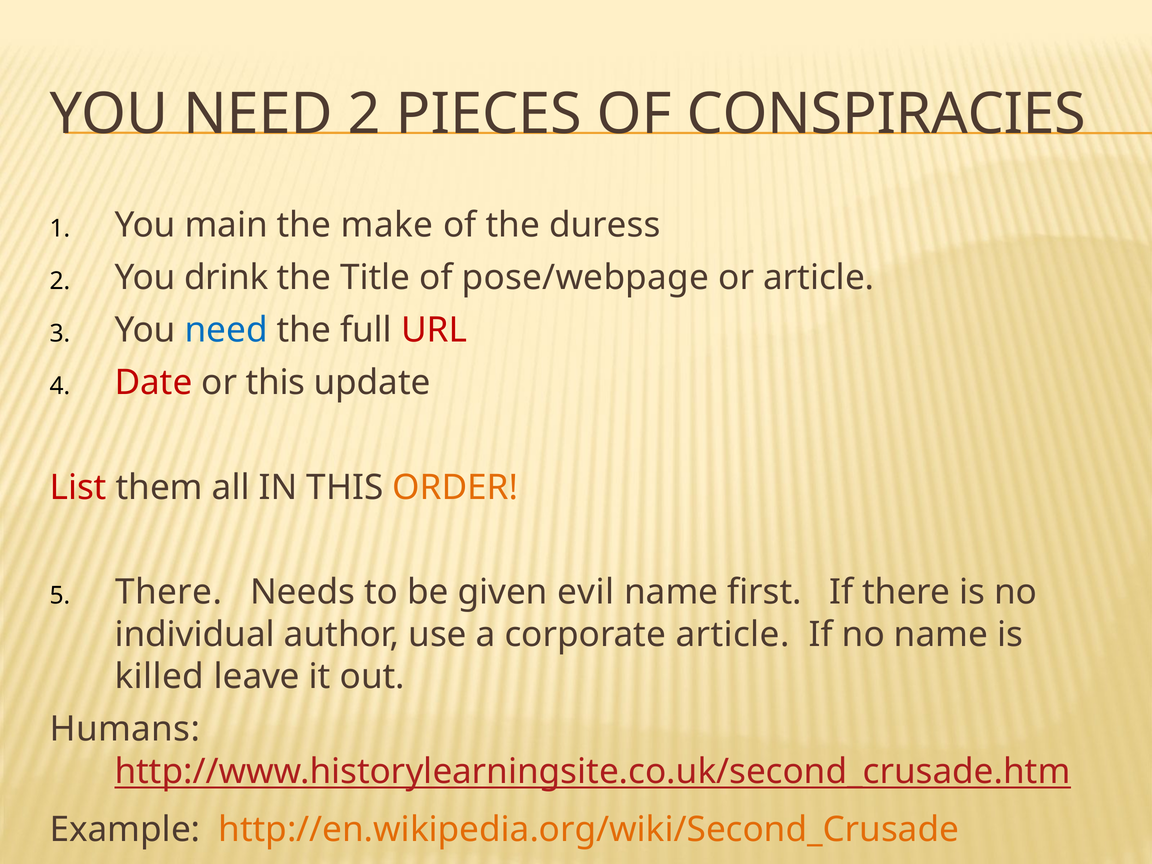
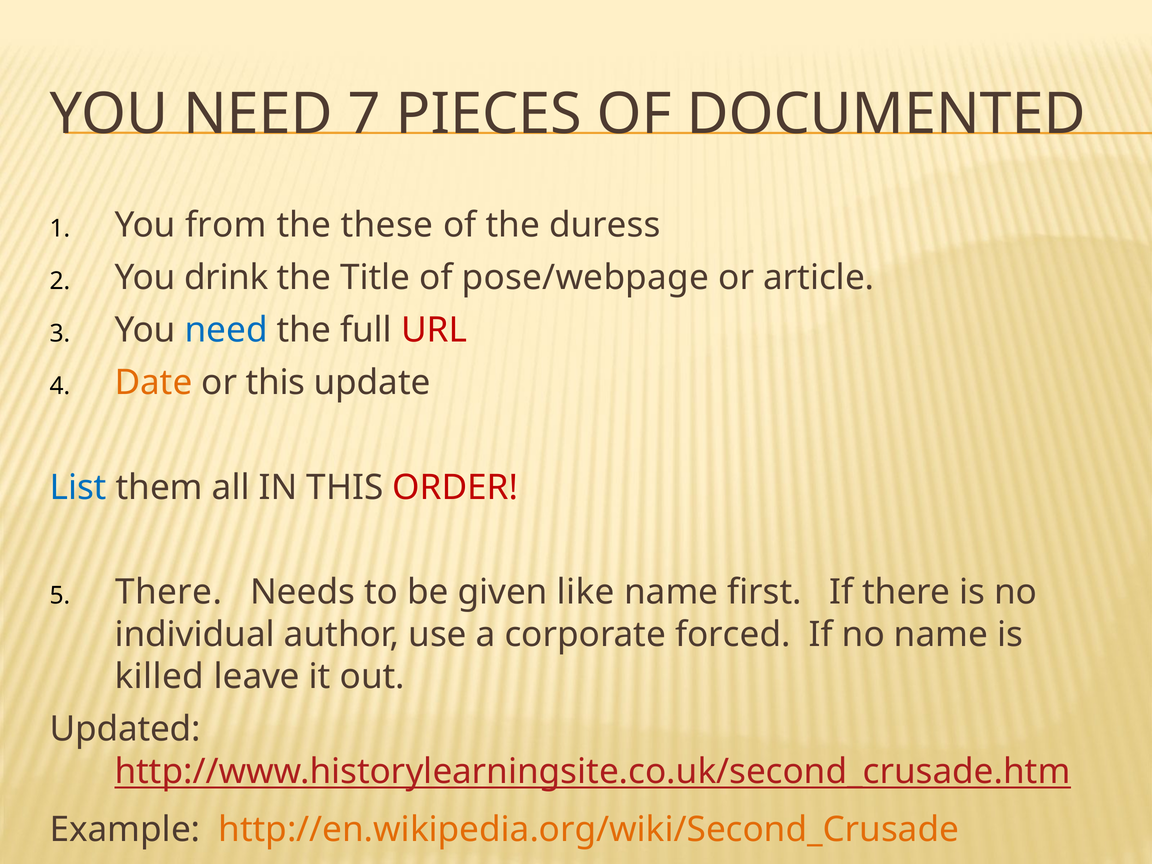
NEED 2: 2 -> 7
CONSPIRACIES: CONSPIRACIES -> DOCUMENTED
main: main -> from
make: make -> these
Date colour: red -> orange
List colour: red -> blue
ORDER colour: orange -> red
evil: evil -> like
corporate article: article -> forced
Humans: Humans -> Updated
